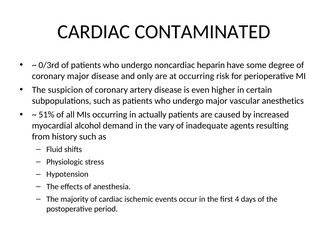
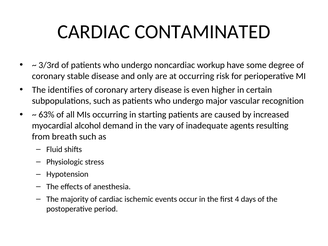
0/3rd: 0/3rd -> 3/3rd
heparin: heparin -> workup
coronary major: major -> stable
suspicion: suspicion -> identifies
anesthetics: anesthetics -> recognition
51%: 51% -> 63%
actually: actually -> starting
history: history -> breath
